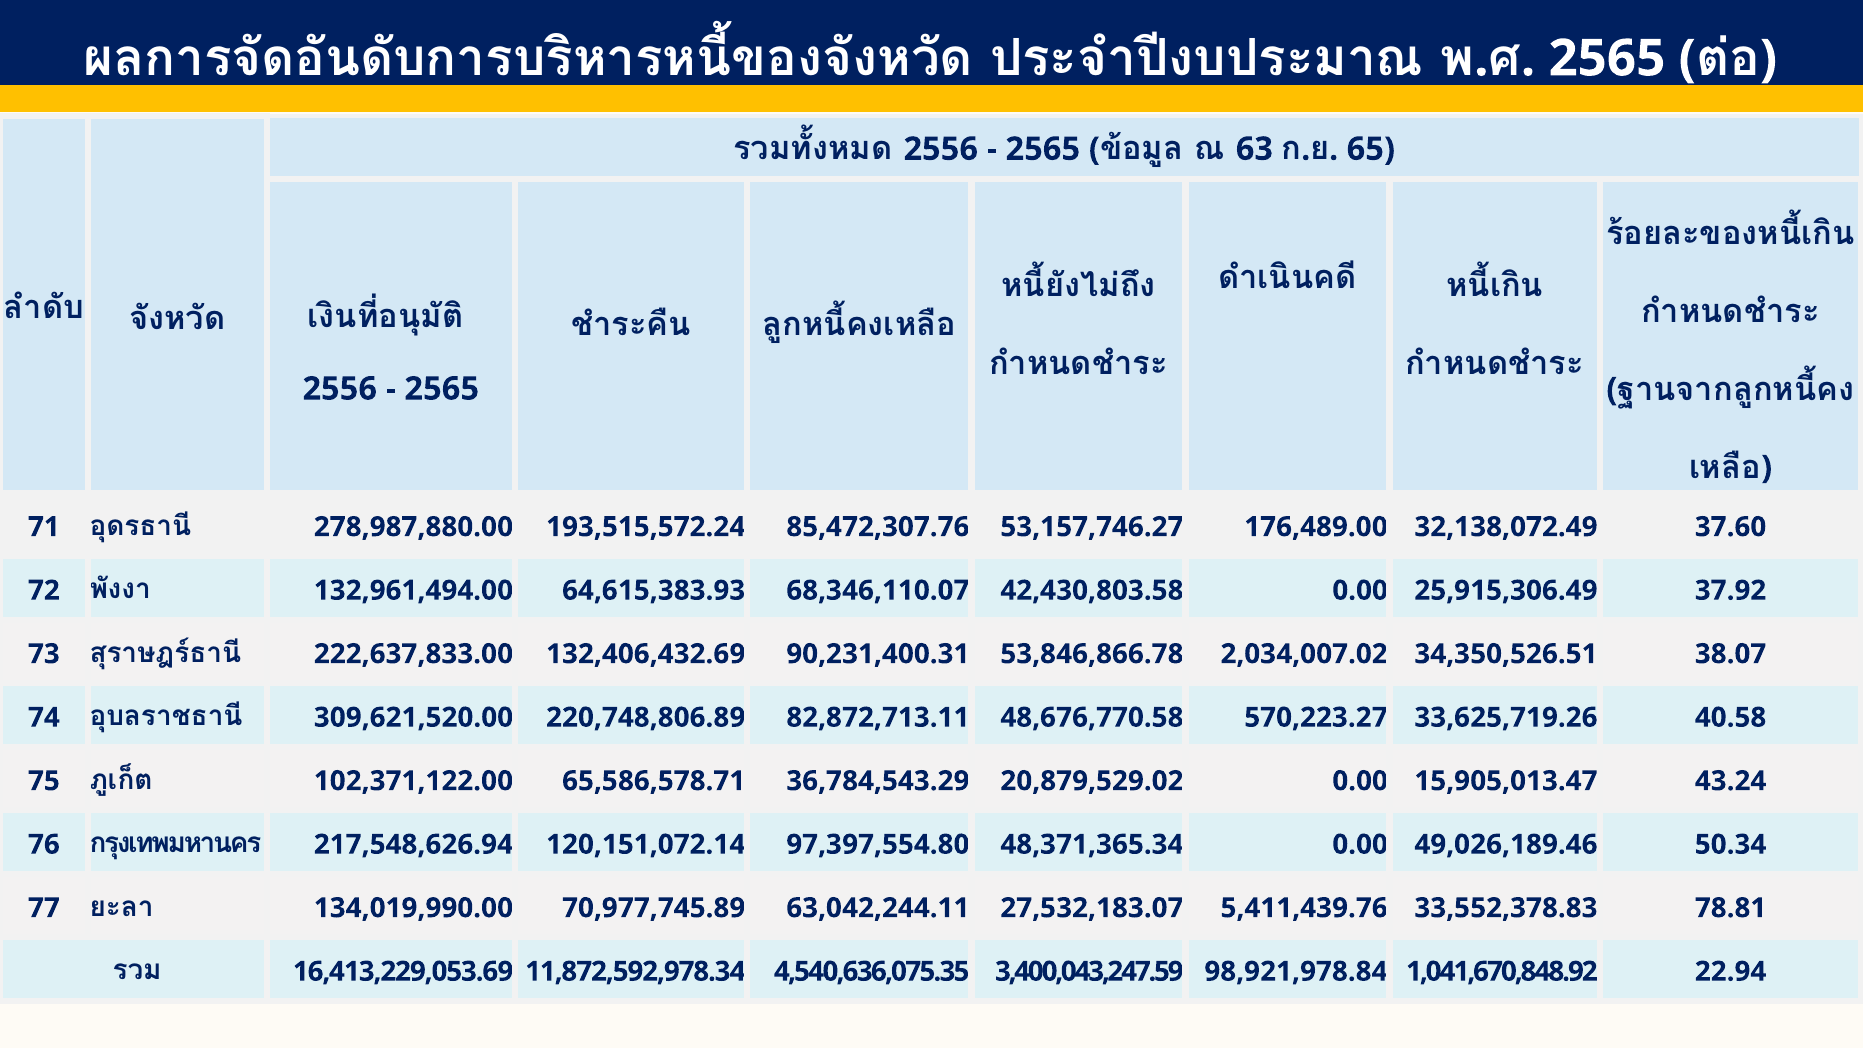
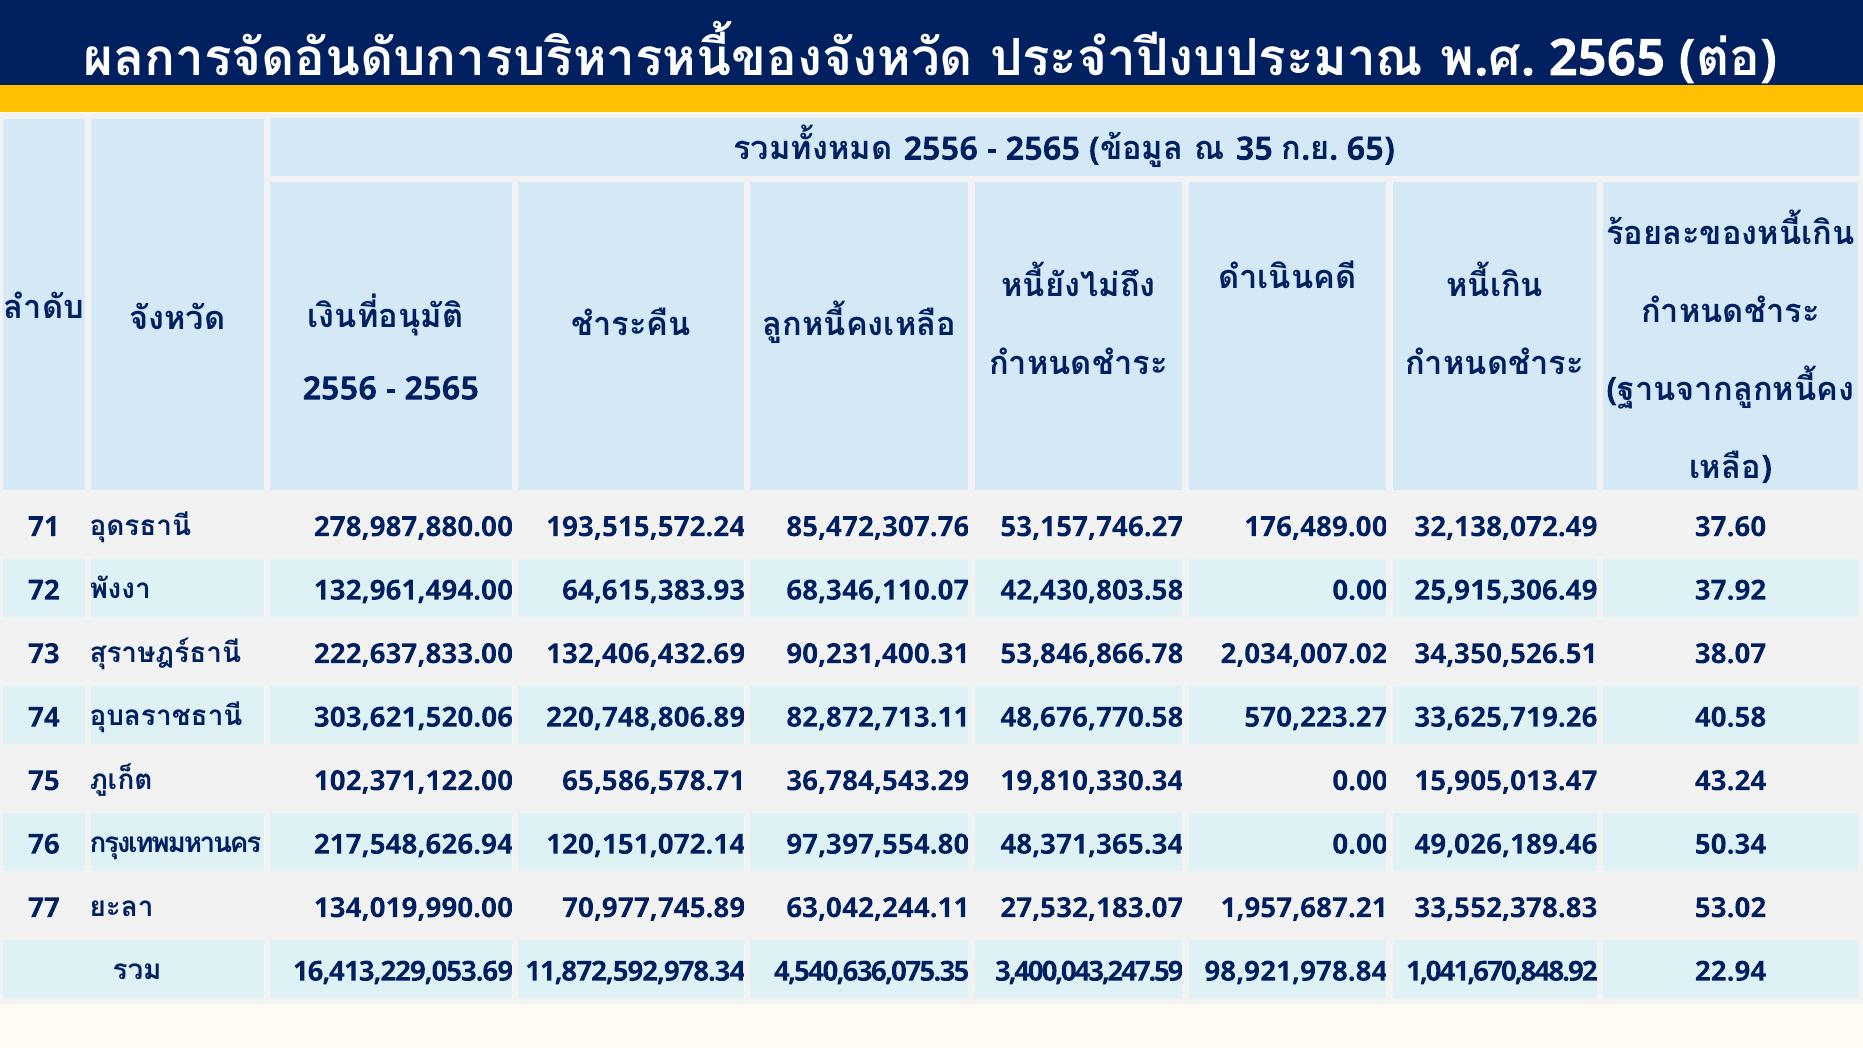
63: 63 -> 35
309,621,520.00: 309,621,520.00 -> 303,621,520.06
20,879,529.02: 20,879,529.02 -> 19,810,330.34
5,411,439.76: 5,411,439.76 -> 1,957,687.21
78.81: 78.81 -> 53.02
